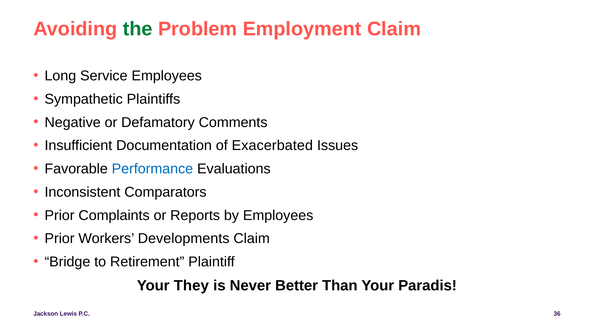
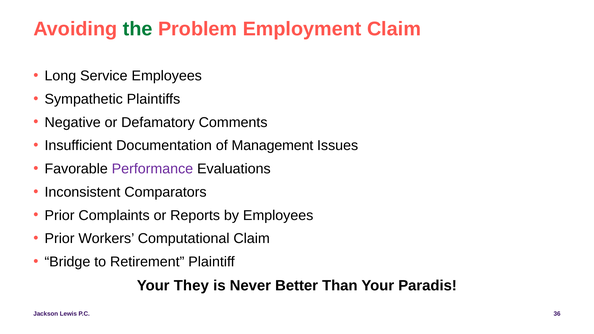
Exacerbated: Exacerbated -> Management
Performance colour: blue -> purple
Developments: Developments -> Computational
